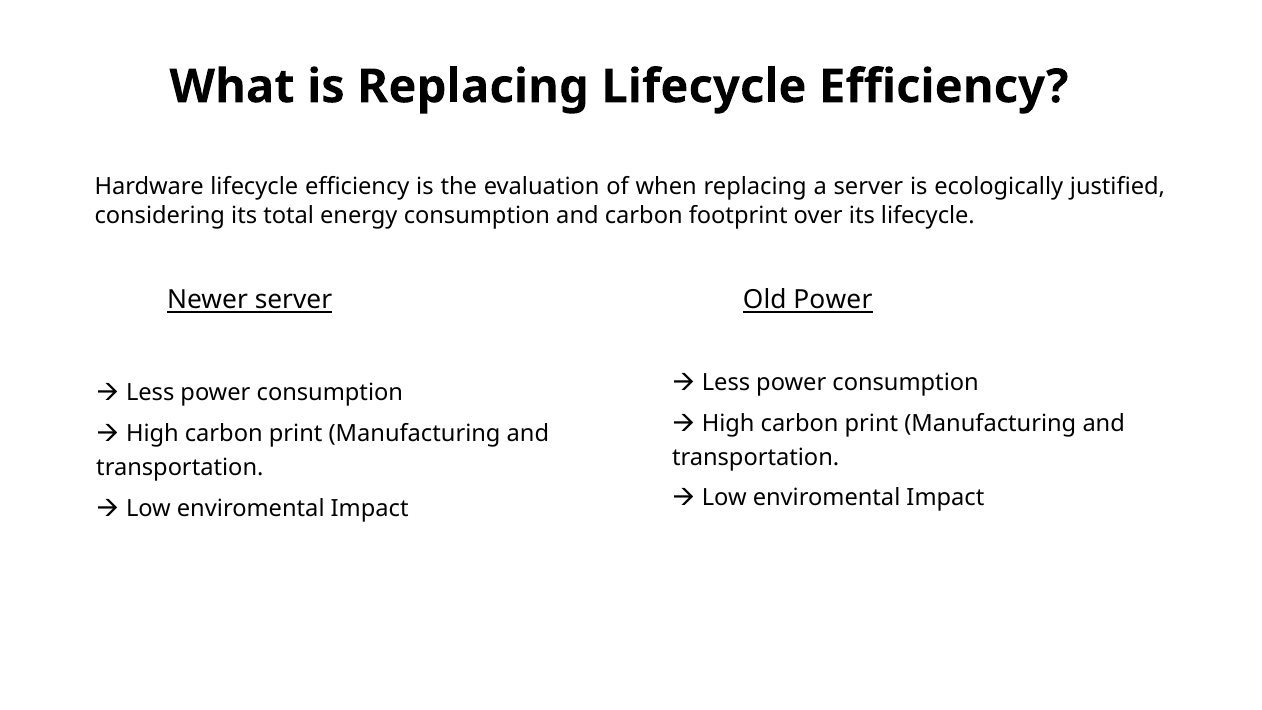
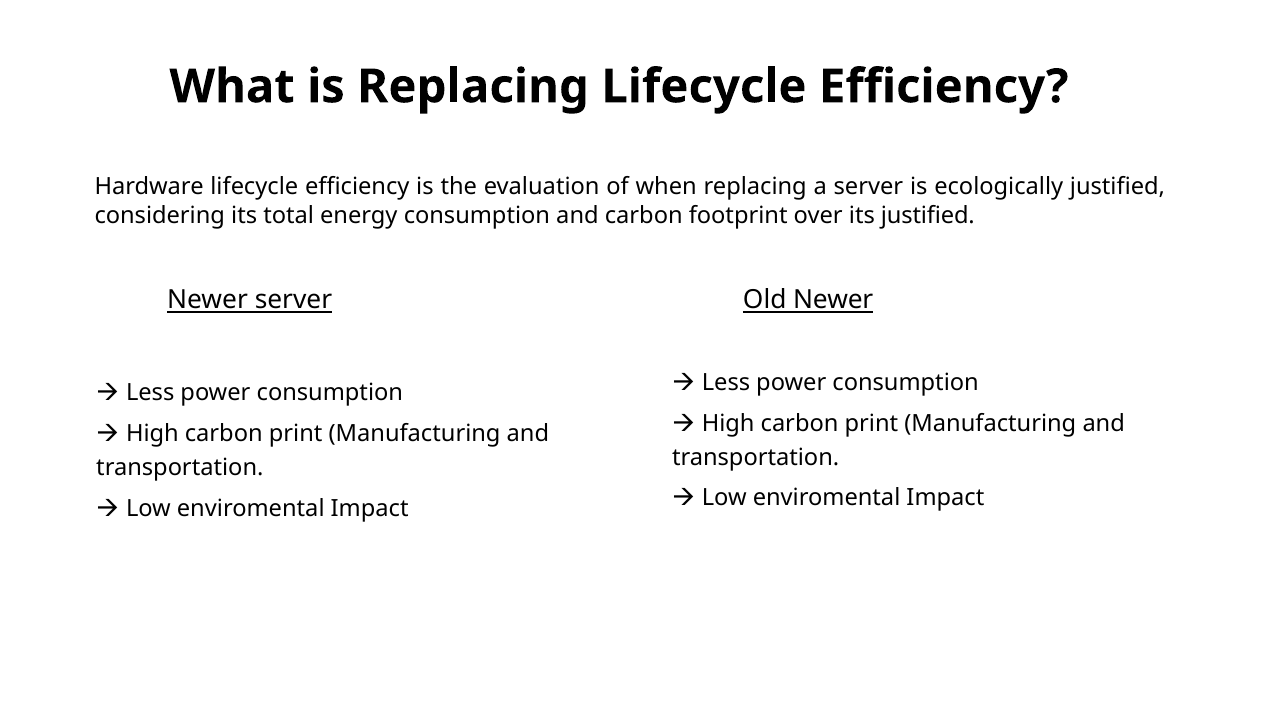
its lifecycle: lifecycle -> justified
Old Power: Power -> Newer
